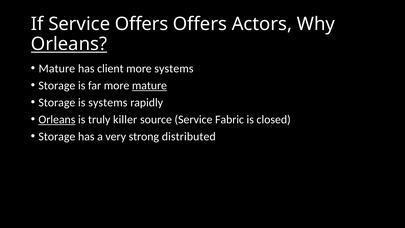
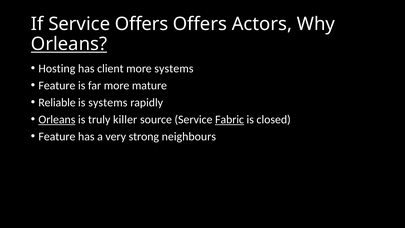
Mature at (57, 68): Mature -> Hosting
Storage at (57, 85): Storage -> Feature
mature at (149, 85) underline: present -> none
Storage at (57, 102): Storage -> Reliable
Fabric underline: none -> present
Storage at (57, 136): Storage -> Feature
distributed: distributed -> neighbours
